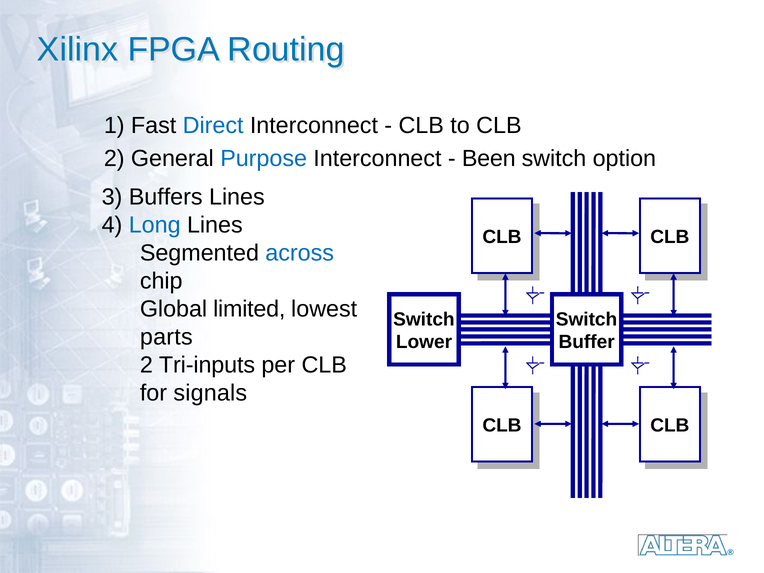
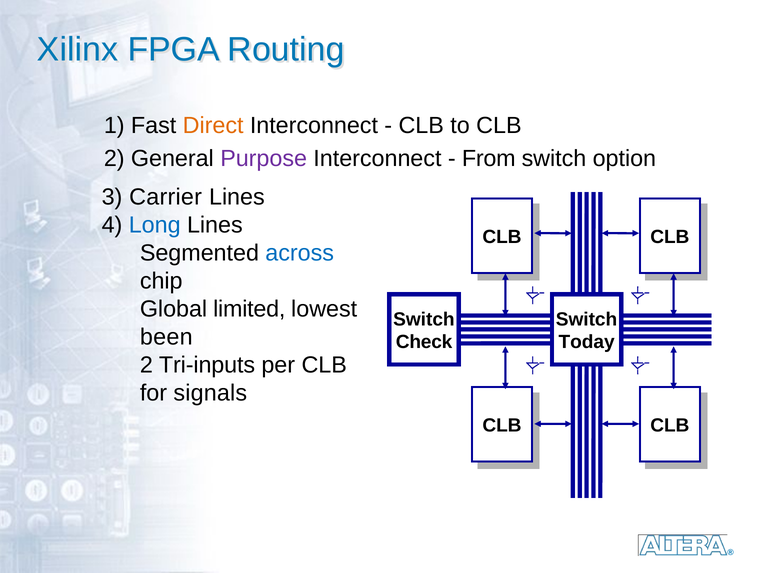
Direct colour: blue -> orange
Purpose colour: blue -> purple
Been: Been -> From
Buffers: Buffers -> Carrier
parts: parts -> been
Lower: Lower -> Check
Buffer: Buffer -> Today
